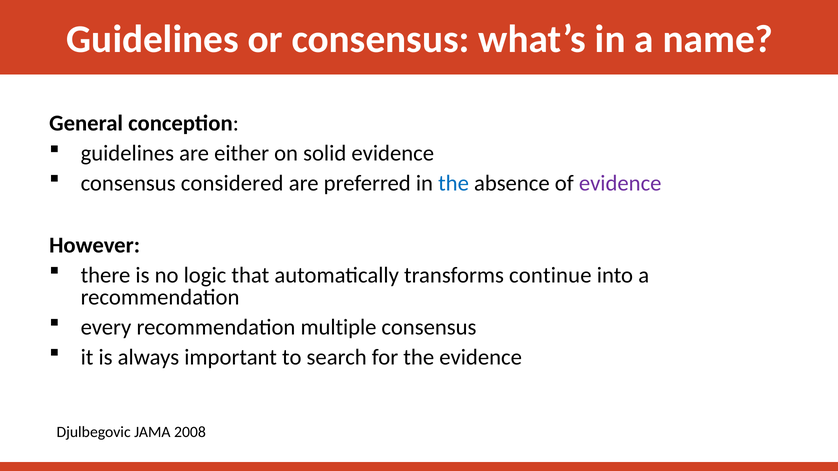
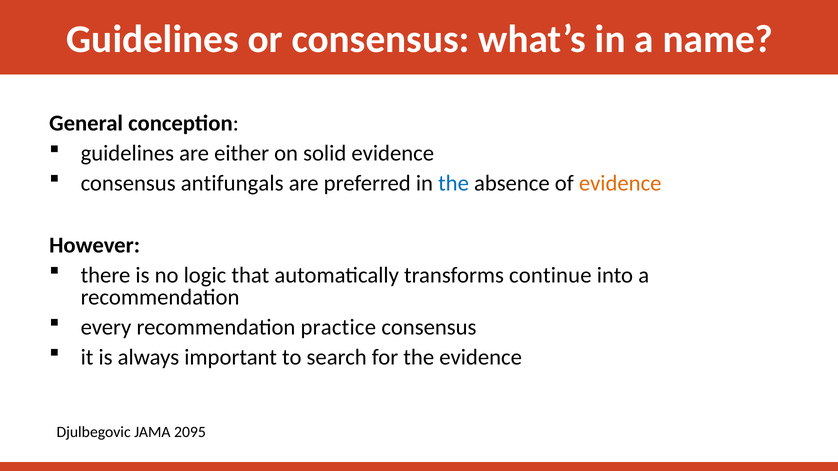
considered: considered -> antifungals
evidence at (620, 183) colour: purple -> orange
multiple: multiple -> practice
2008: 2008 -> 2095
